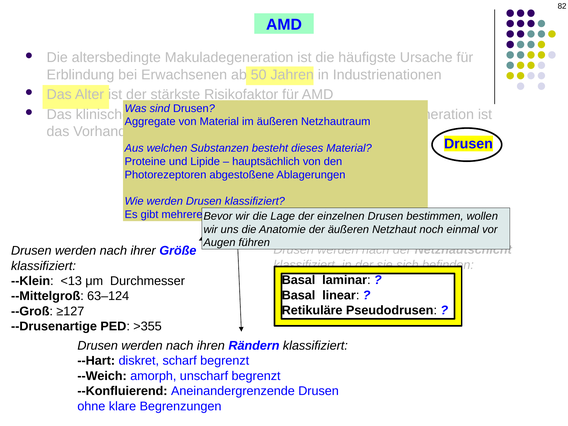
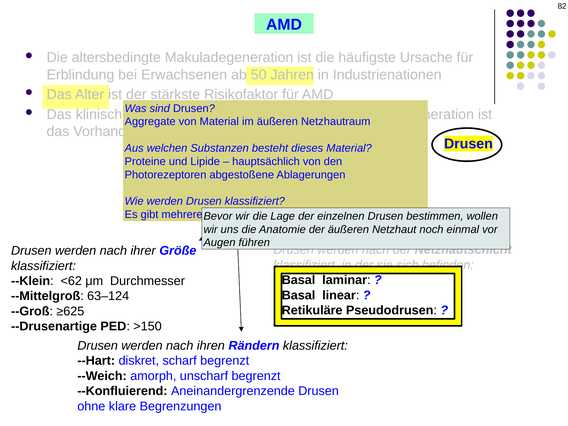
<13: <13 -> <62
≥127: ≥127 -> ≥625
>355: >355 -> >150
